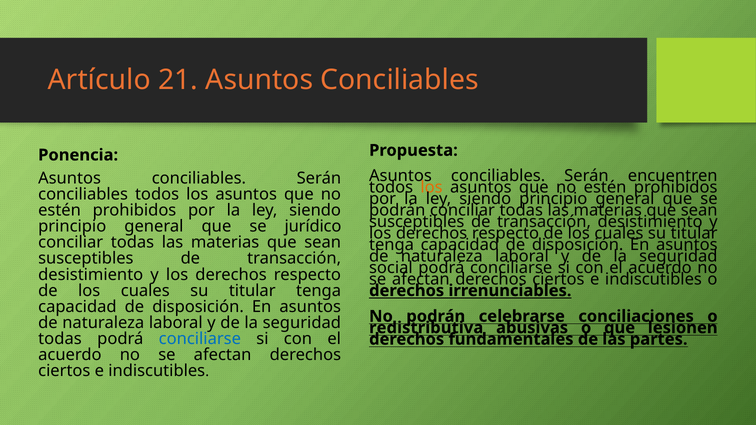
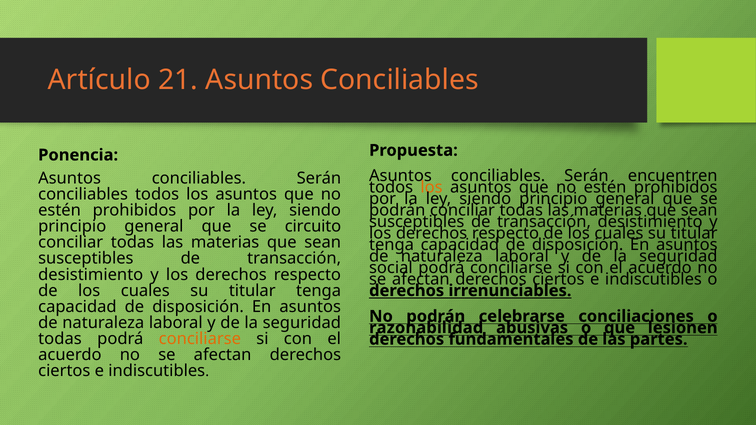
jurídico: jurídico -> circuito
redistributiva: redistributiva -> razonabilidad
conciliarse at (200, 339) colour: blue -> orange
